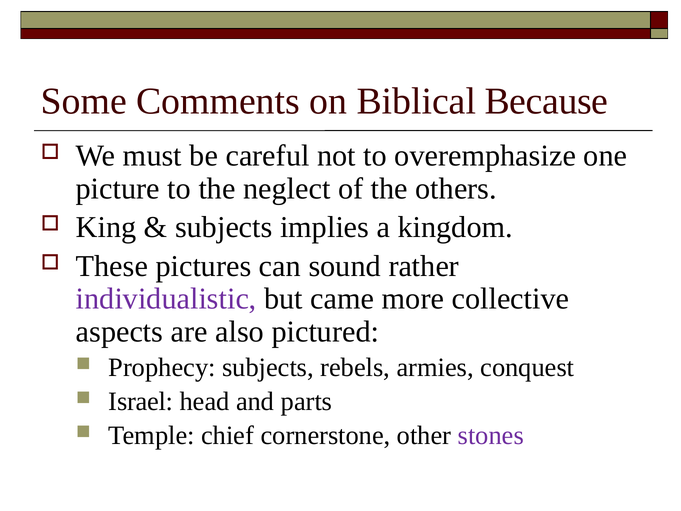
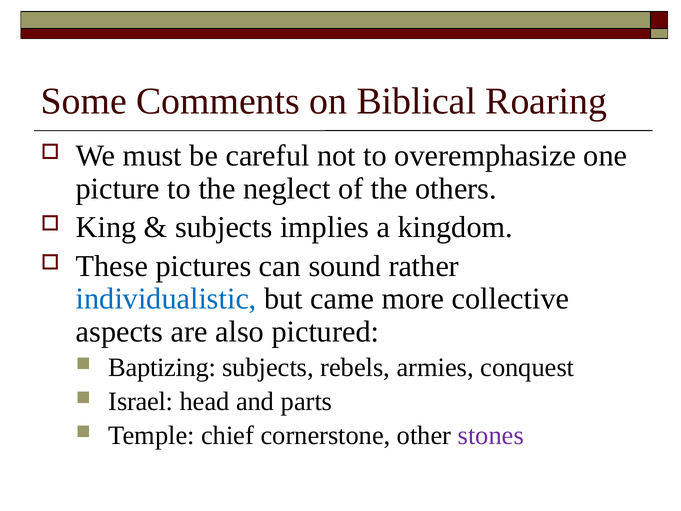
Because: Because -> Roaring
individualistic colour: purple -> blue
Prophecy: Prophecy -> Baptizing
